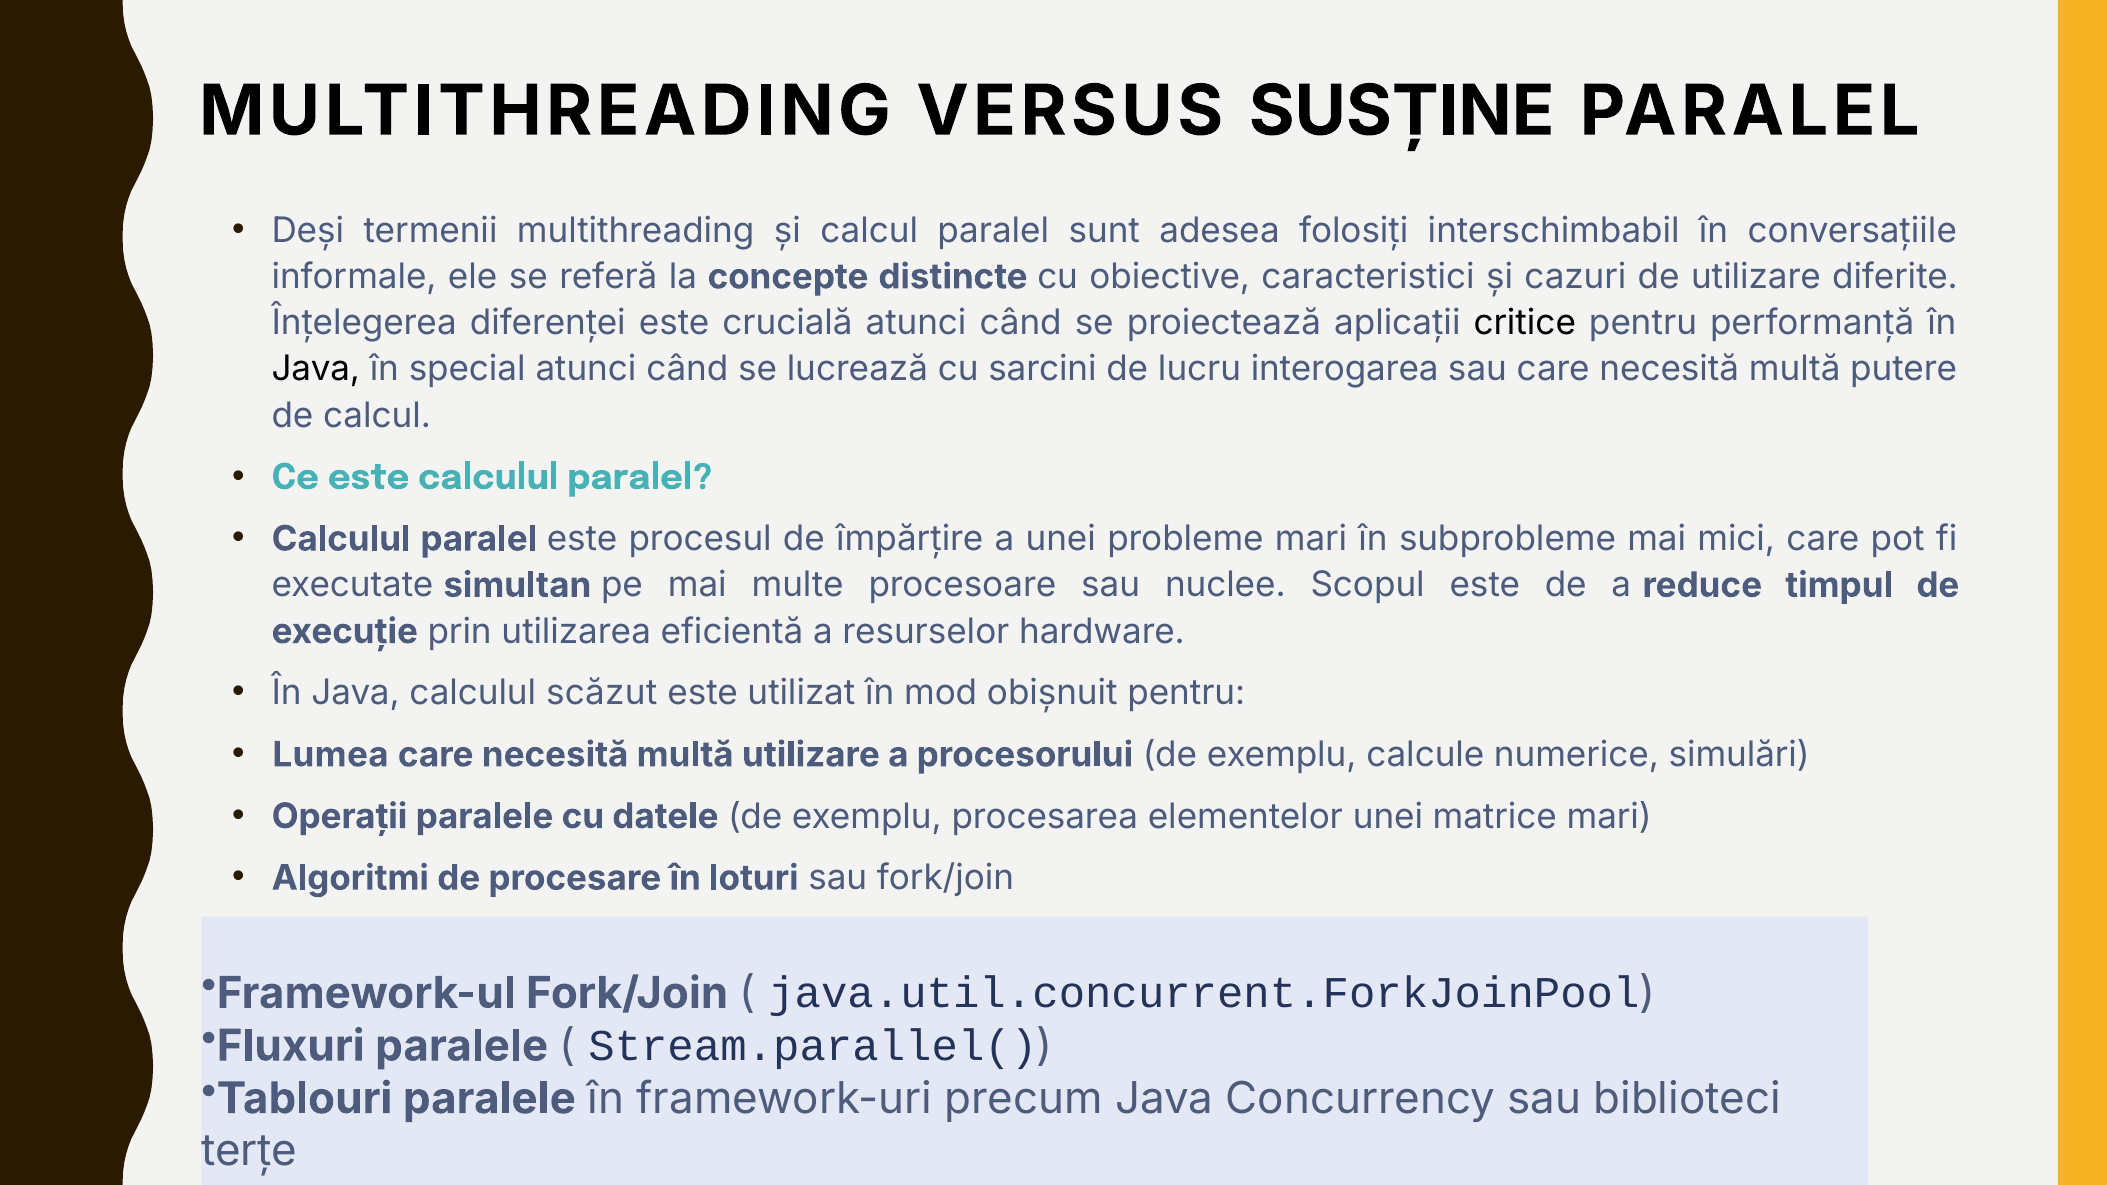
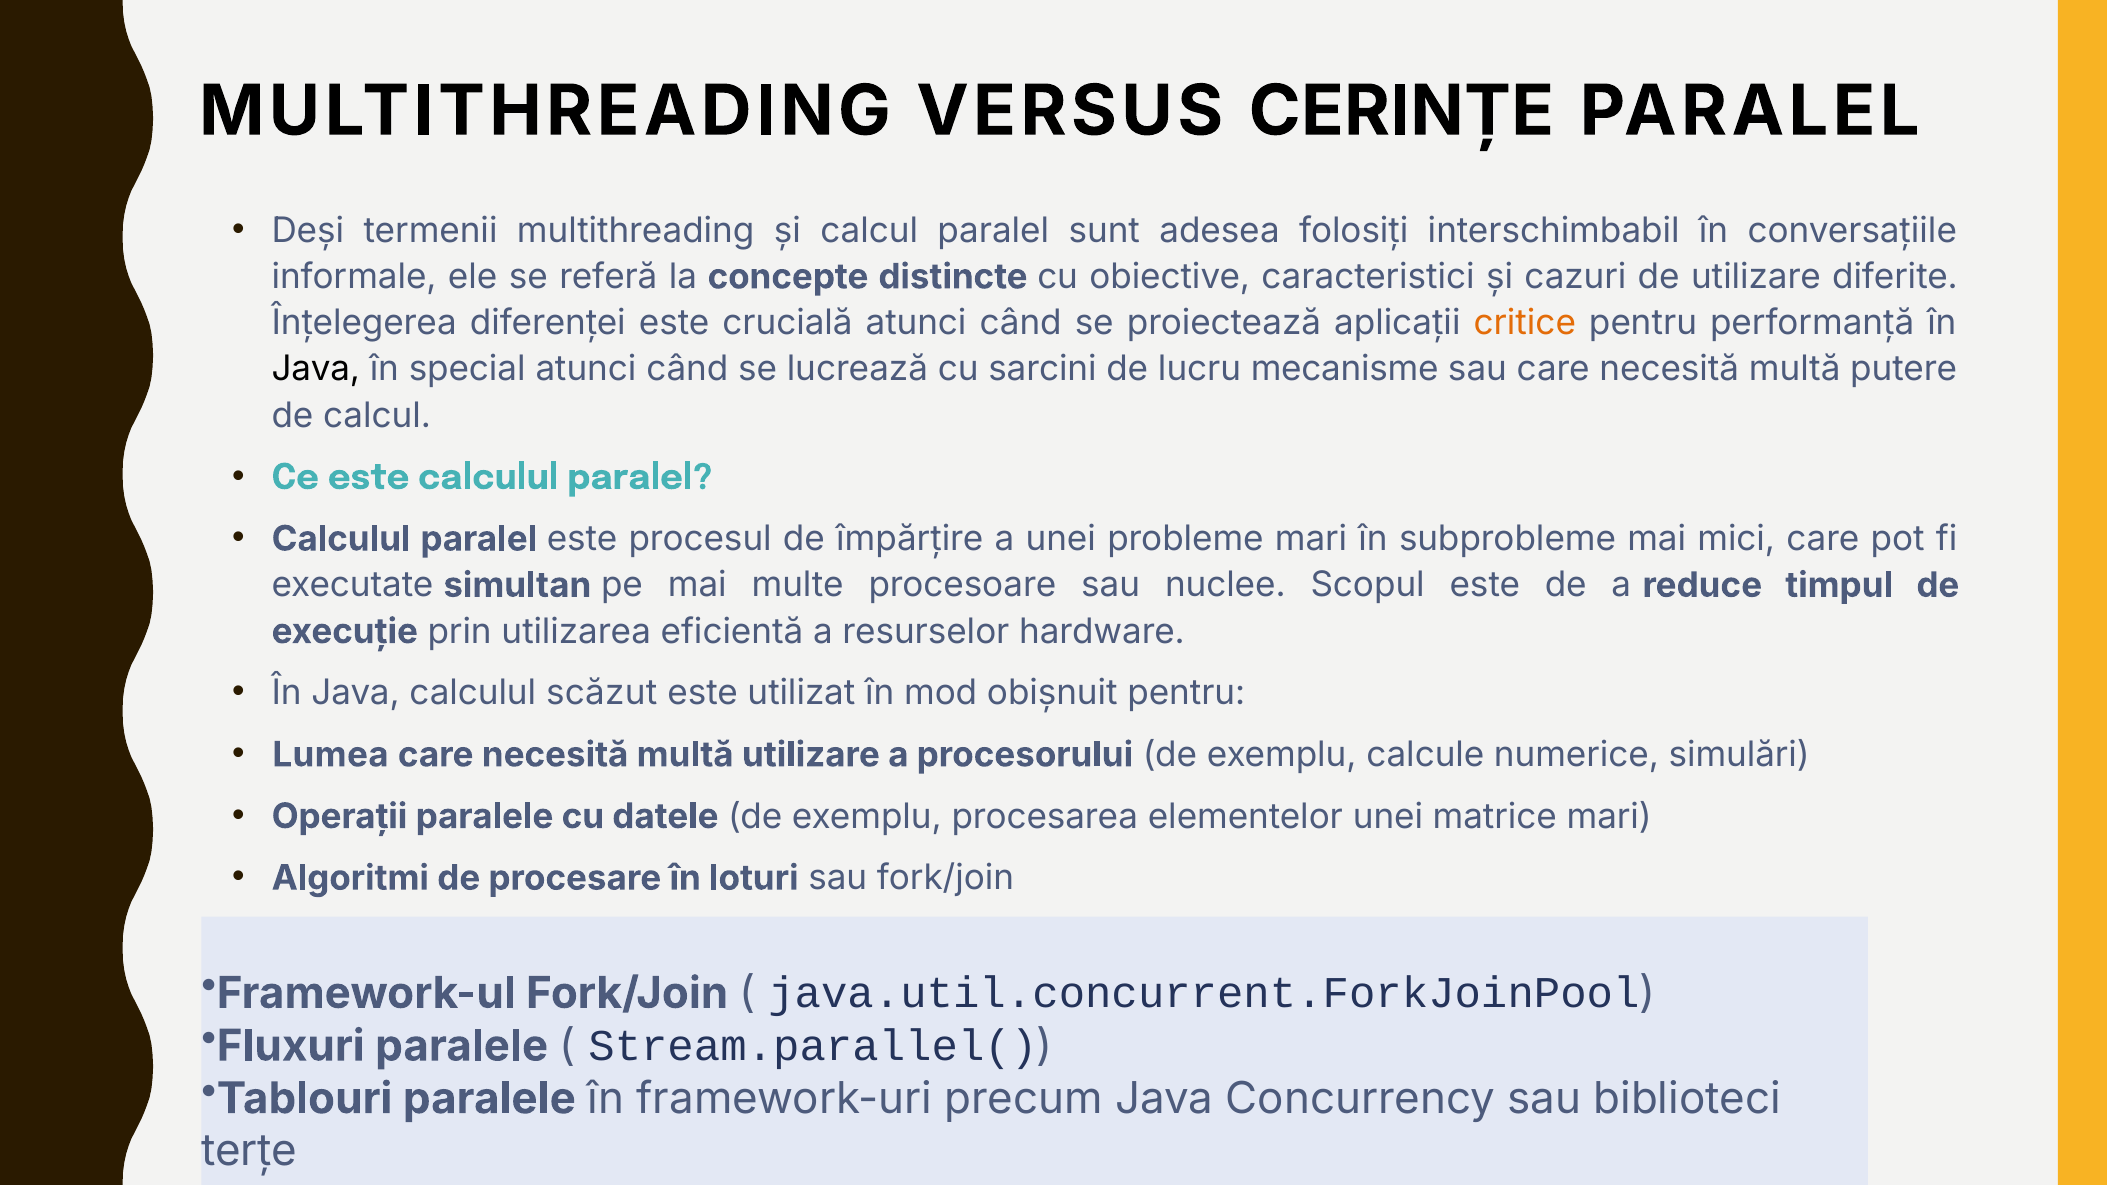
SUSȚINE: SUSȚINE -> CERINȚE
critice colour: black -> orange
interogarea: interogarea -> mecanisme
